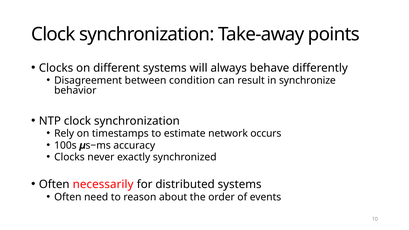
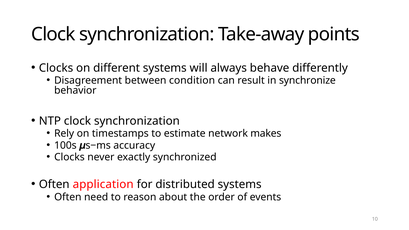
occurs: occurs -> makes
necessarily: necessarily -> application
